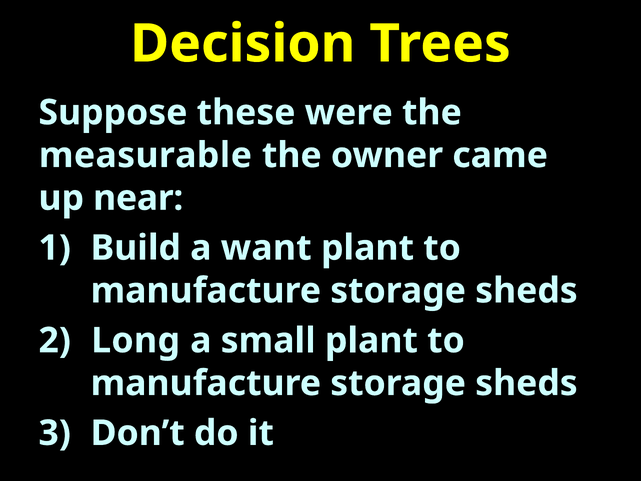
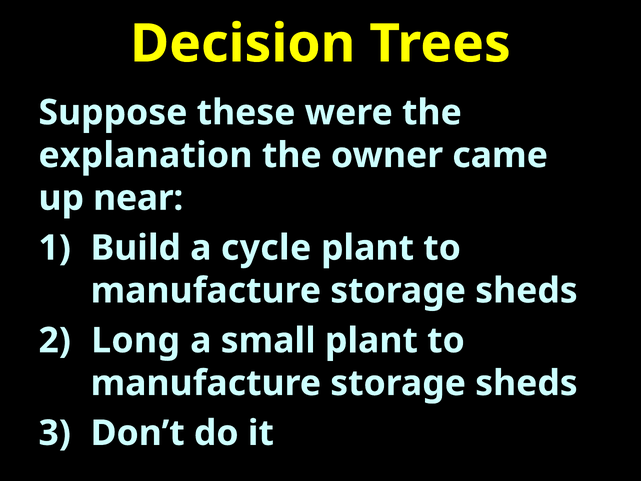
measurable: measurable -> explanation
want: want -> cycle
